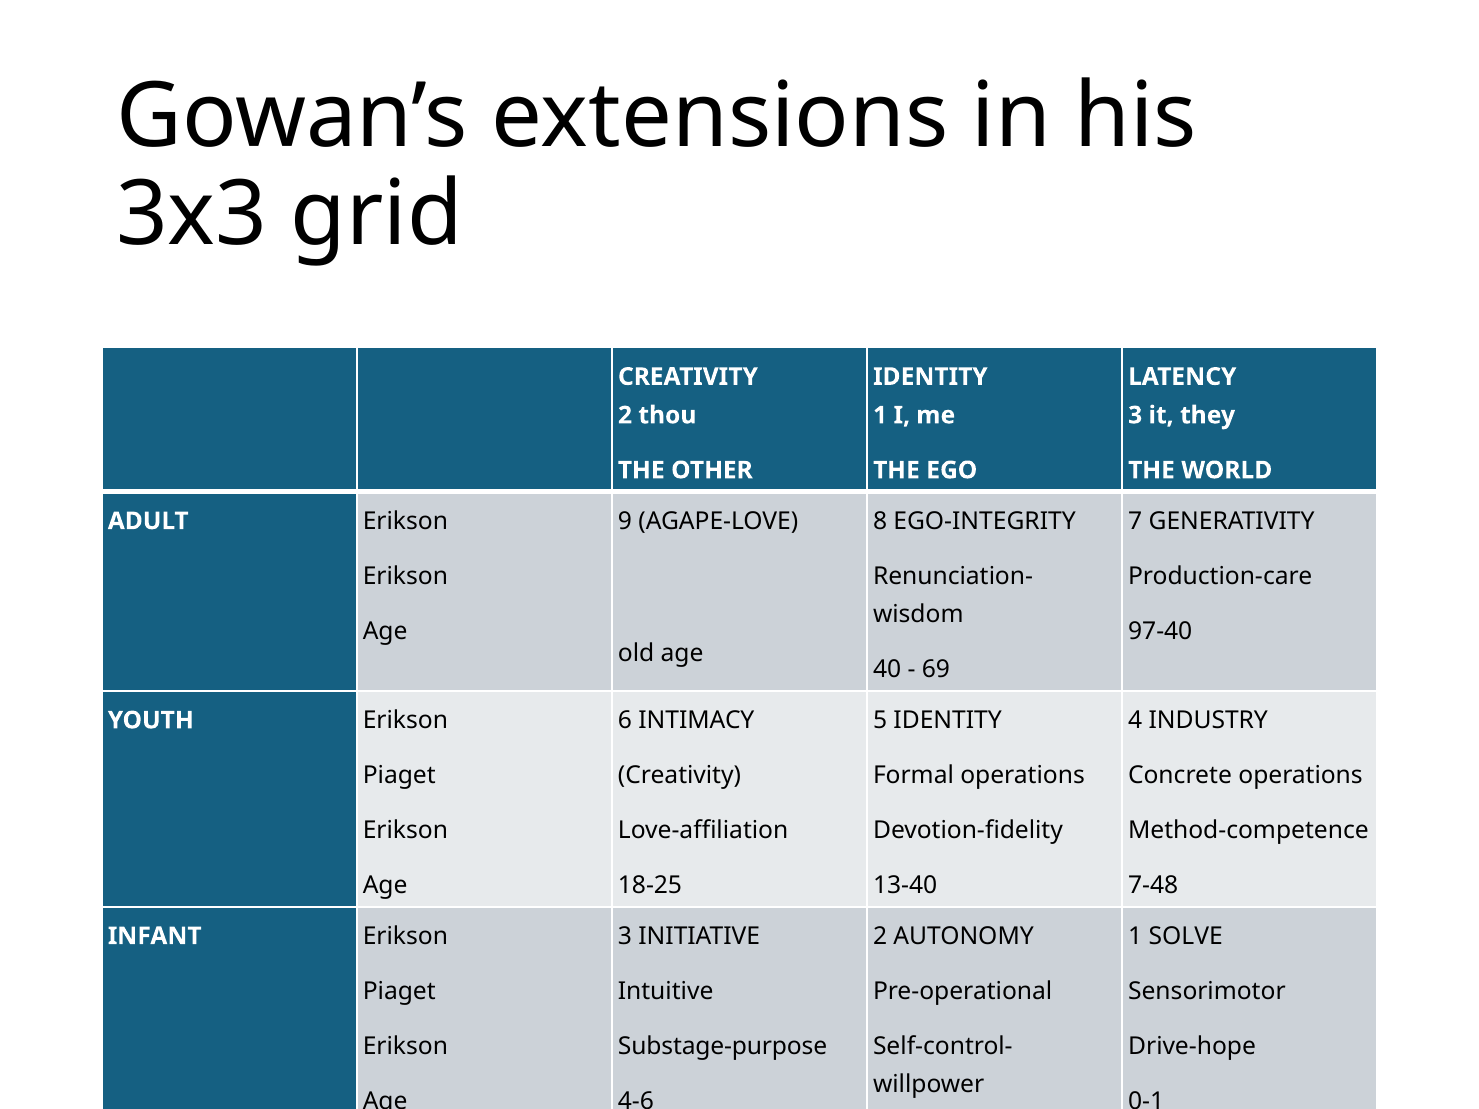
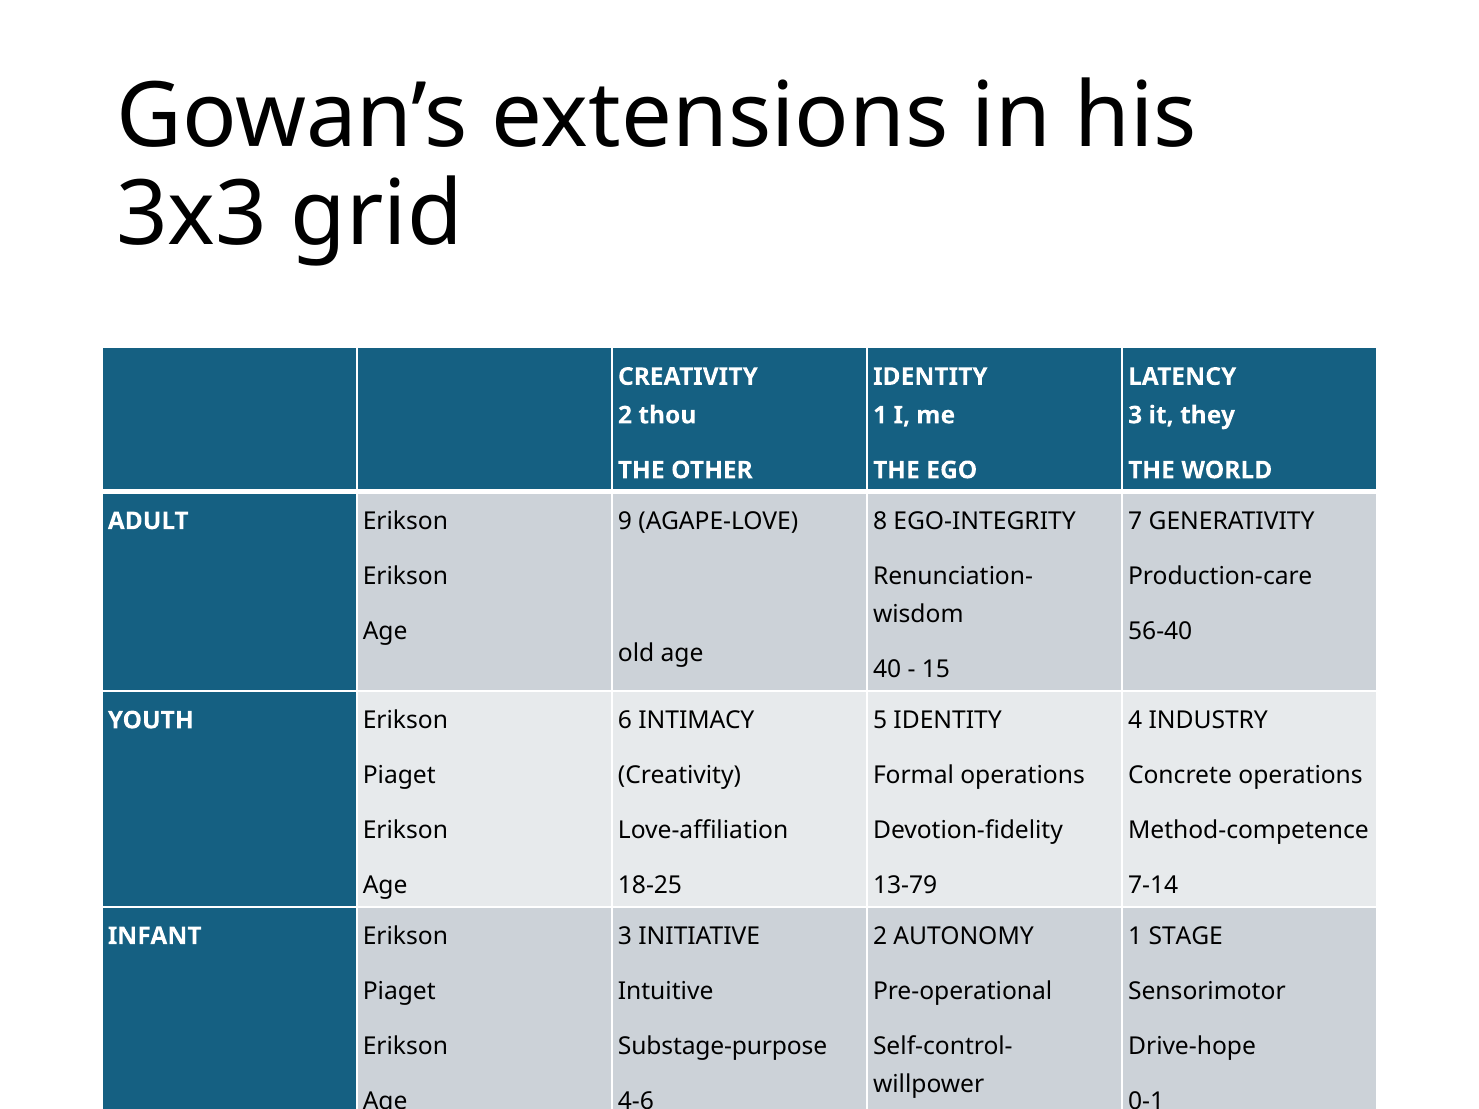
97-40: 97-40 -> 56-40
69: 69 -> 15
13-40: 13-40 -> 13-79
7-48: 7-48 -> 7-14
SOLVE: SOLVE -> STAGE
